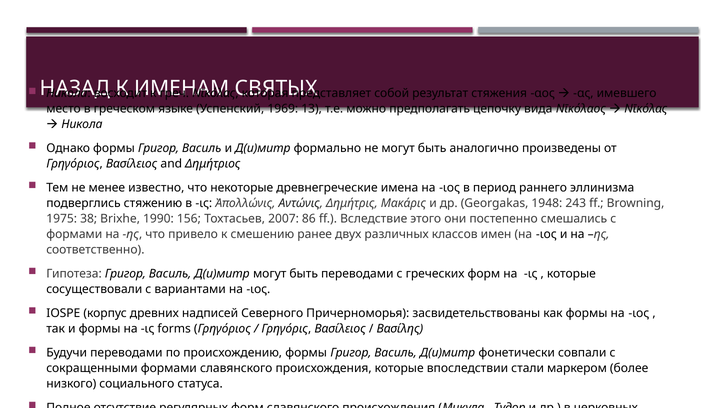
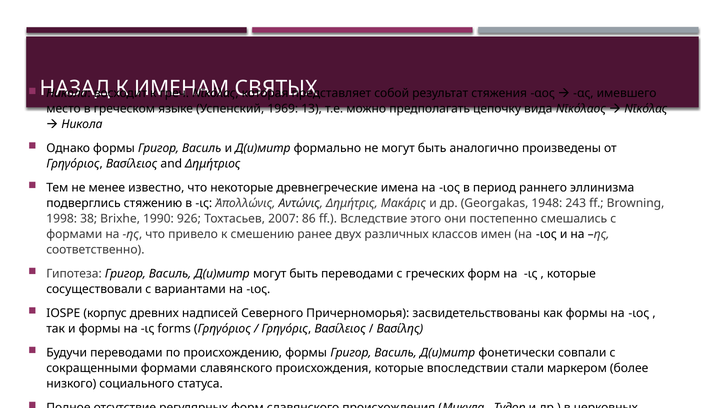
1975: 1975 -> 1998
156: 156 -> 926
